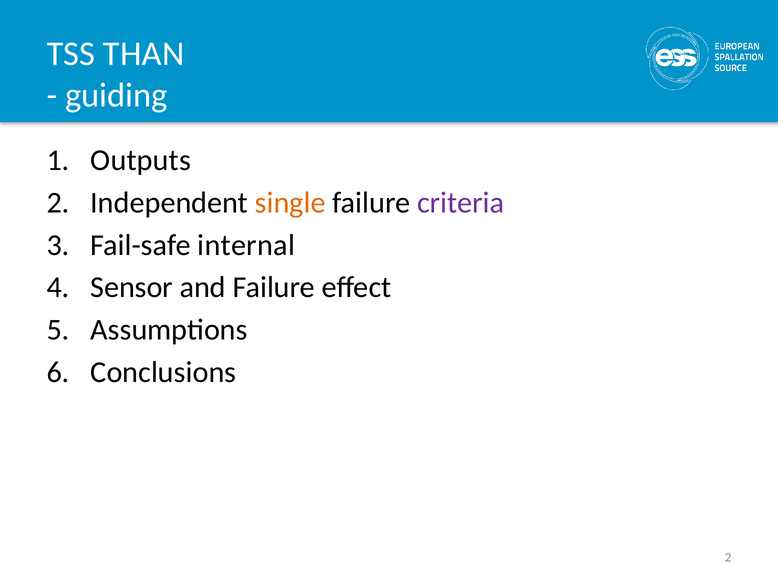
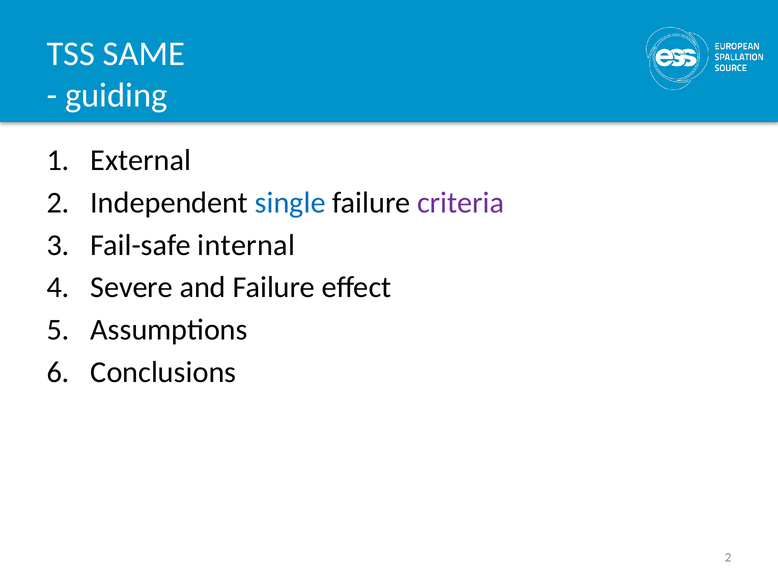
THAN: THAN -> SAME
Outputs: Outputs -> External
single colour: orange -> blue
Sensor: Sensor -> Severe
